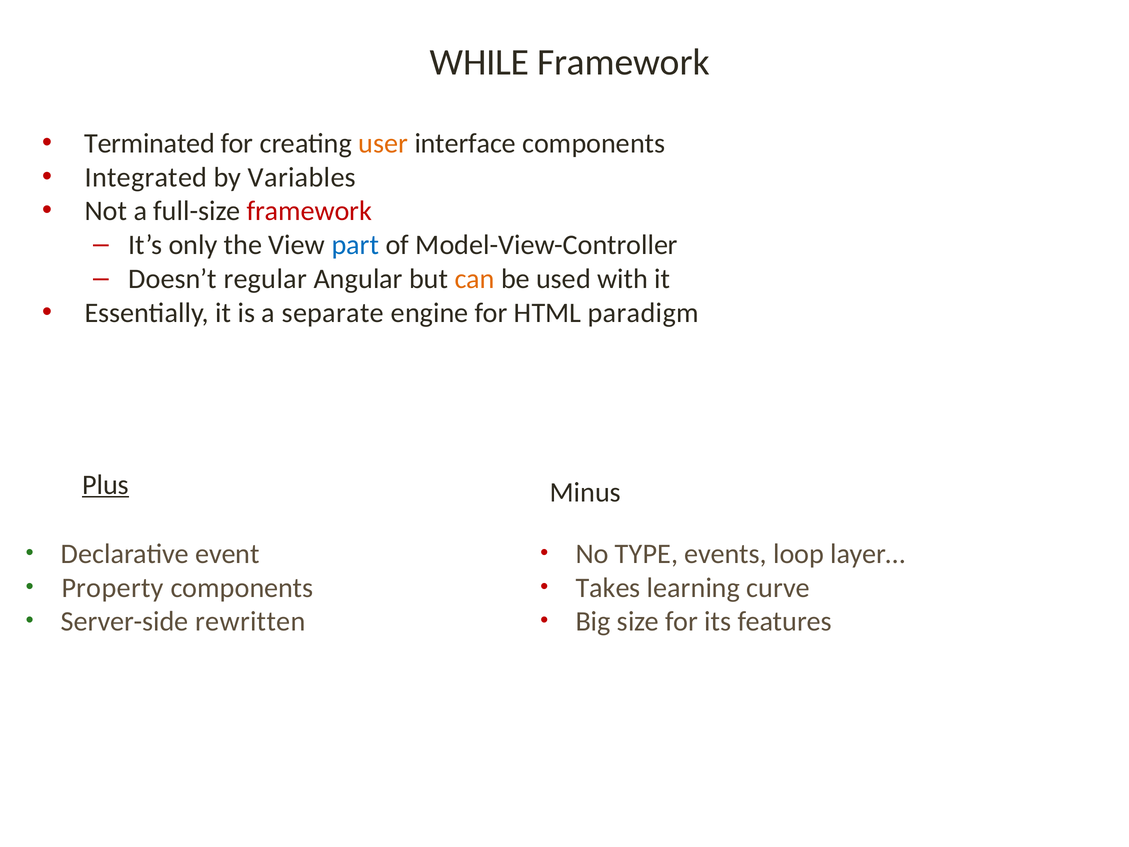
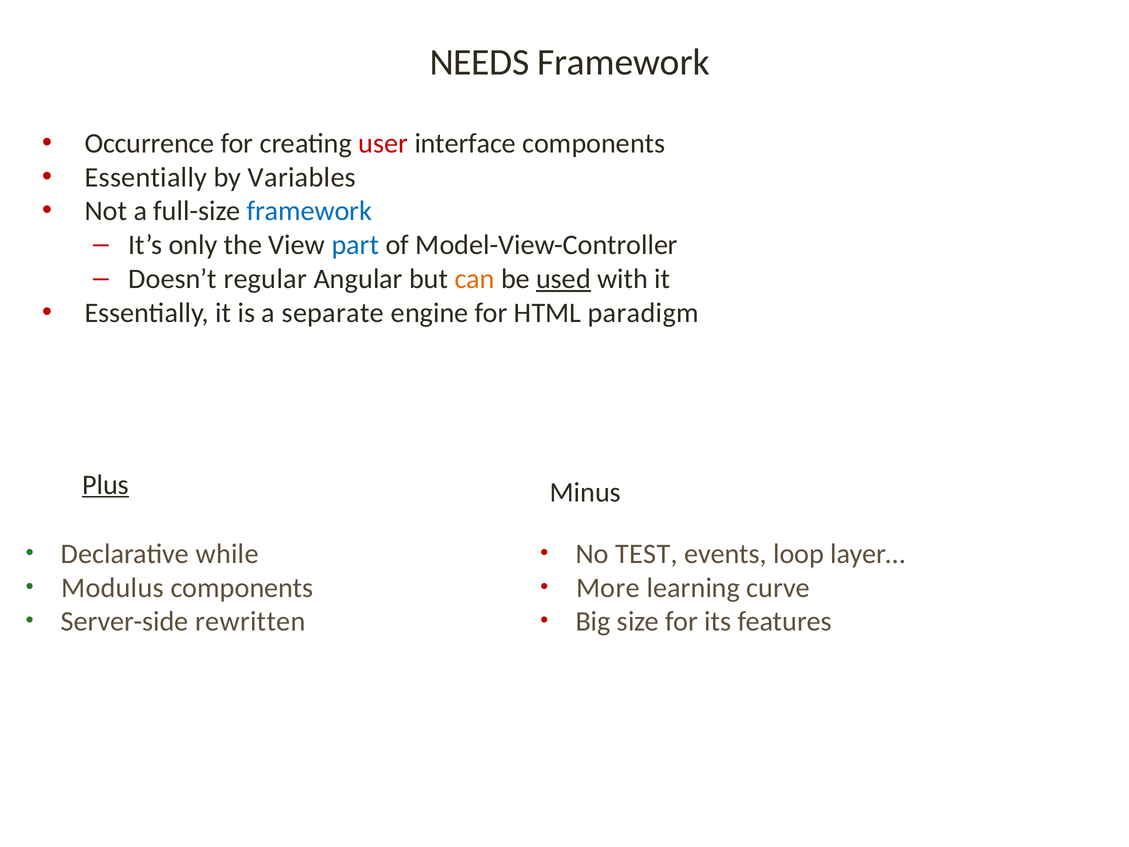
WHILE: WHILE -> NEEDS
Terminated: Terminated -> Occurrence
user colour: orange -> red
Integrated at (146, 177): Integrated -> Essentially
framework at (309, 211) colour: red -> blue
used underline: none -> present
event: event -> while
TYPE: TYPE -> TEST
Property: Property -> Modulus
Takes: Takes -> More
